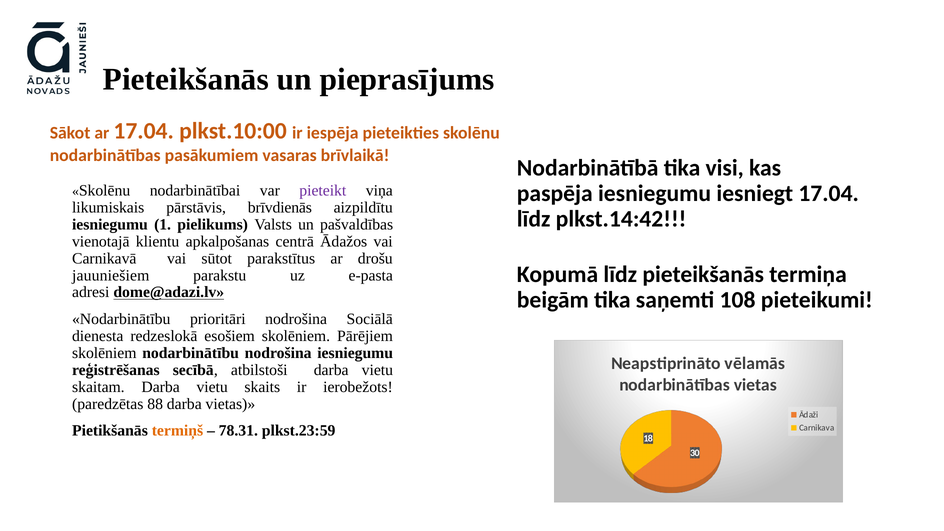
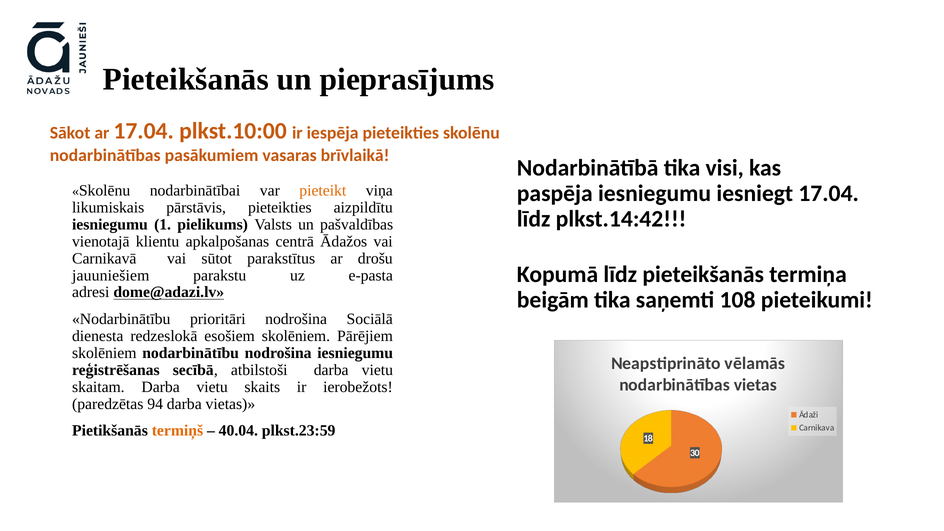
pieteikt colour: purple -> orange
pārstāvis brīvdienās: brīvdienās -> pieteikties
88: 88 -> 94
78.31: 78.31 -> 40.04
